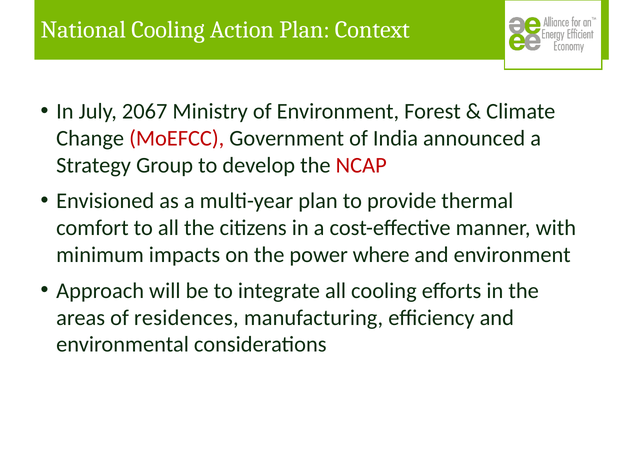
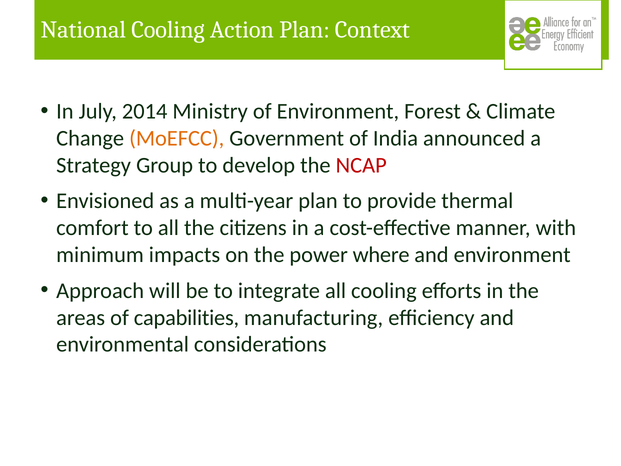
2067: 2067 -> 2014
MoEFCC colour: red -> orange
residences: residences -> capabilities
